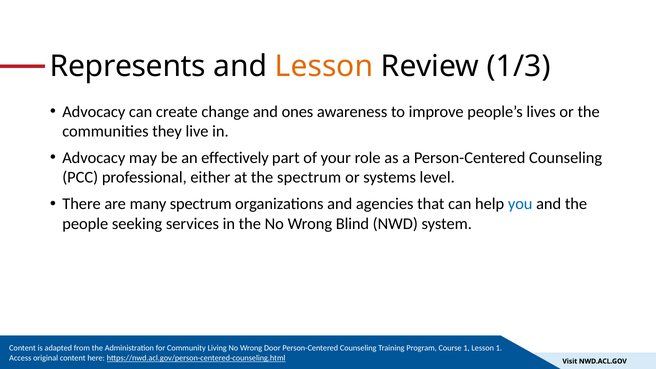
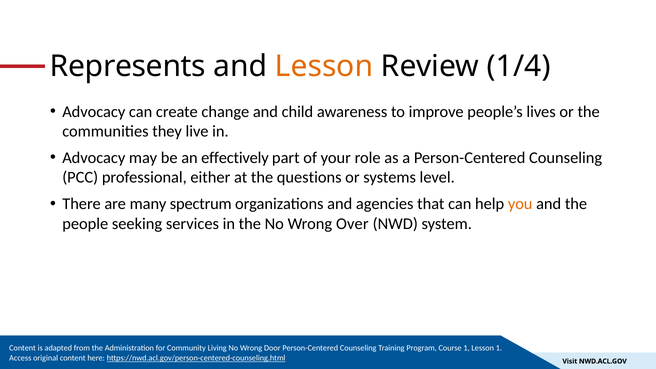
1/3: 1/3 -> 1/4
ones: ones -> child
the spectrum: spectrum -> questions
you colour: blue -> orange
Blind: Blind -> Over
